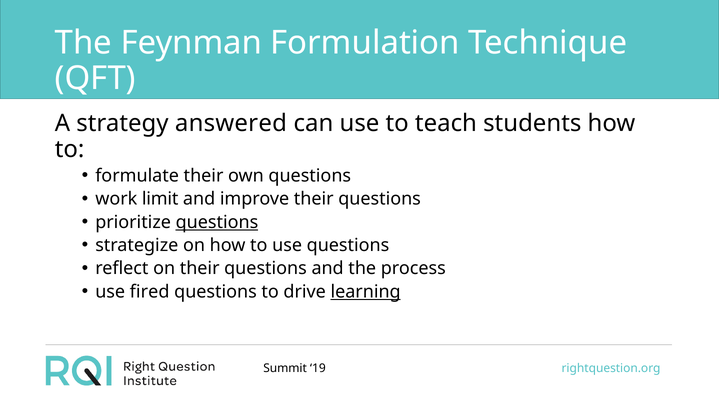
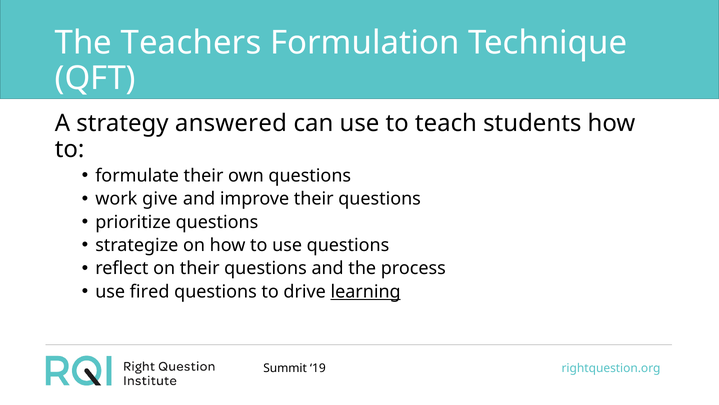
Feynman: Feynman -> Teachers
limit: limit -> give
questions at (217, 222) underline: present -> none
